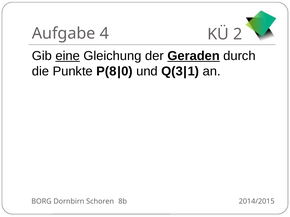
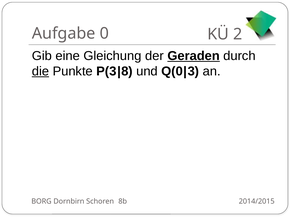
4: 4 -> 0
eine underline: present -> none
die underline: none -> present
P(8: P(8 -> P(3
0: 0 -> 8
Q(3: Q(3 -> Q(0
1: 1 -> 3
